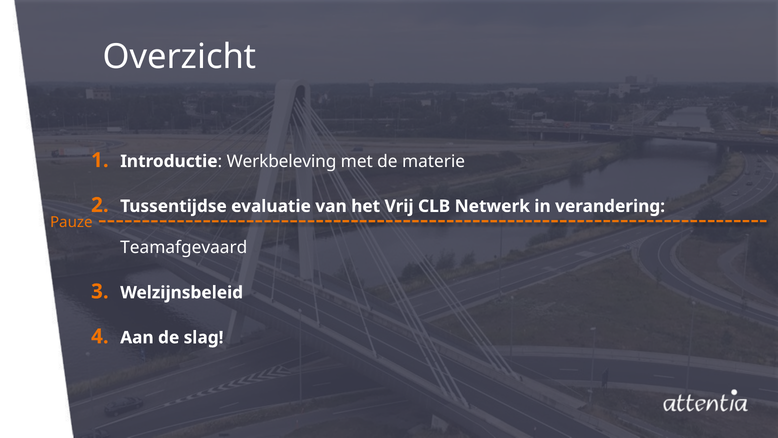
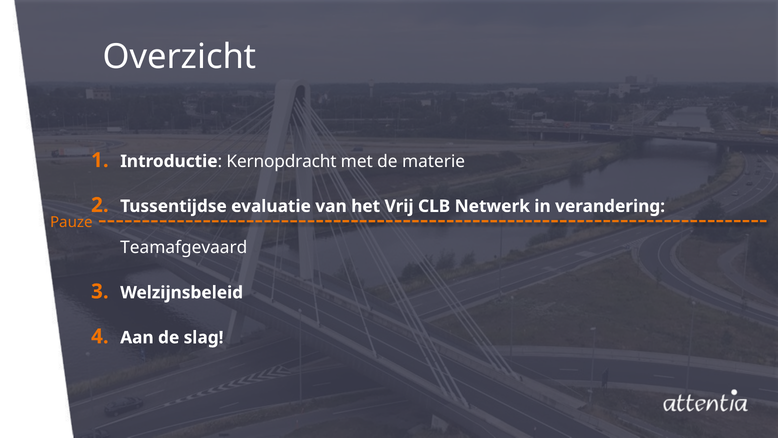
Werkbeleving: Werkbeleving -> Kernopdracht
